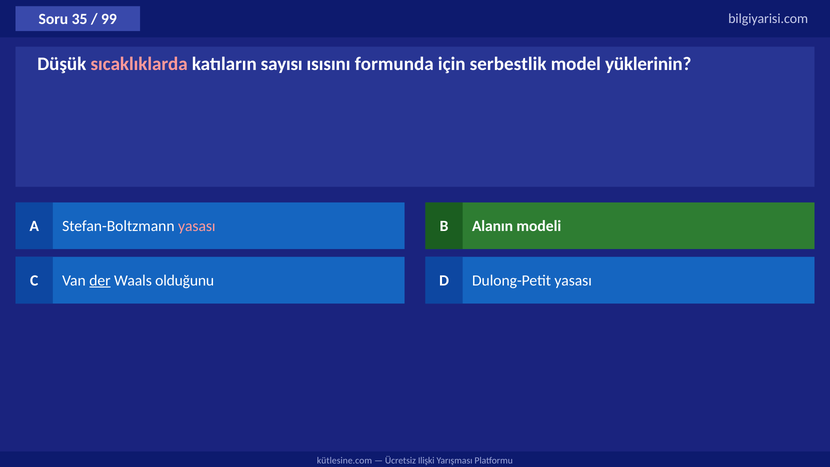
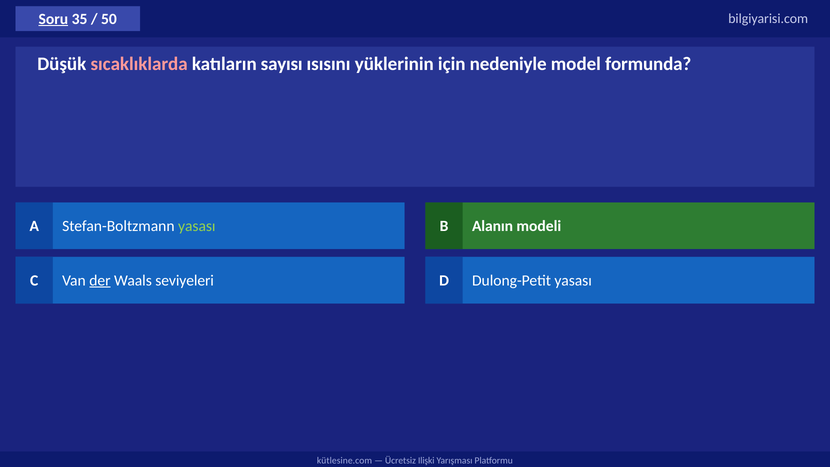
Soru underline: none -> present
99: 99 -> 50
formunda: formunda -> yüklerinin
serbestlik: serbestlik -> nedeniyle
yüklerinin: yüklerinin -> formunda
yasası at (197, 226) colour: pink -> light green
olduğunu: olduğunu -> seviyeleri
